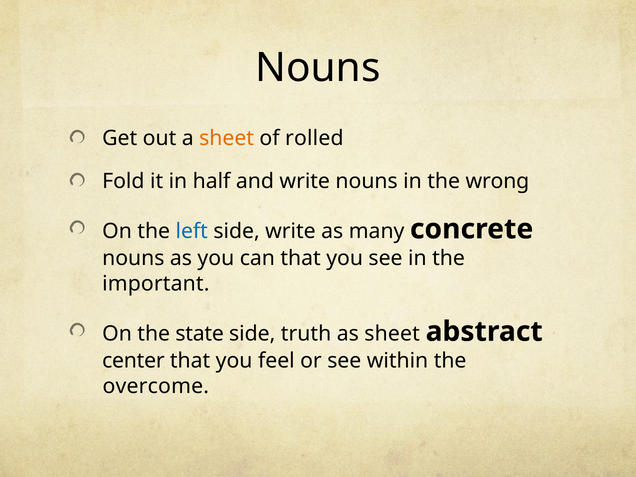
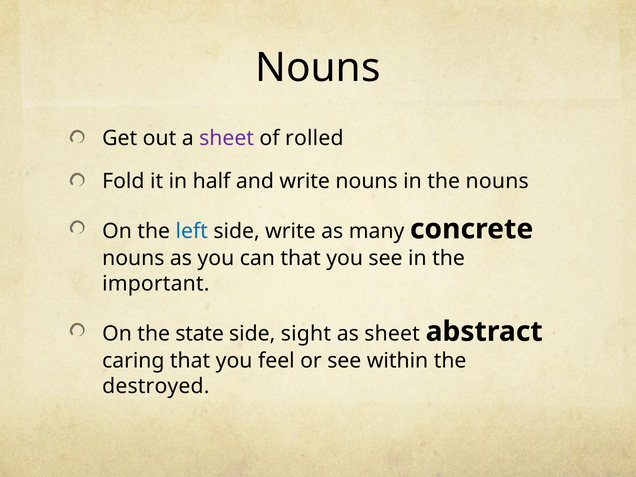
sheet at (227, 138) colour: orange -> purple
the wrong: wrong -> nouns
truth: truth -> sight
center: center -> caring
overcome: overcome -> destroyed
